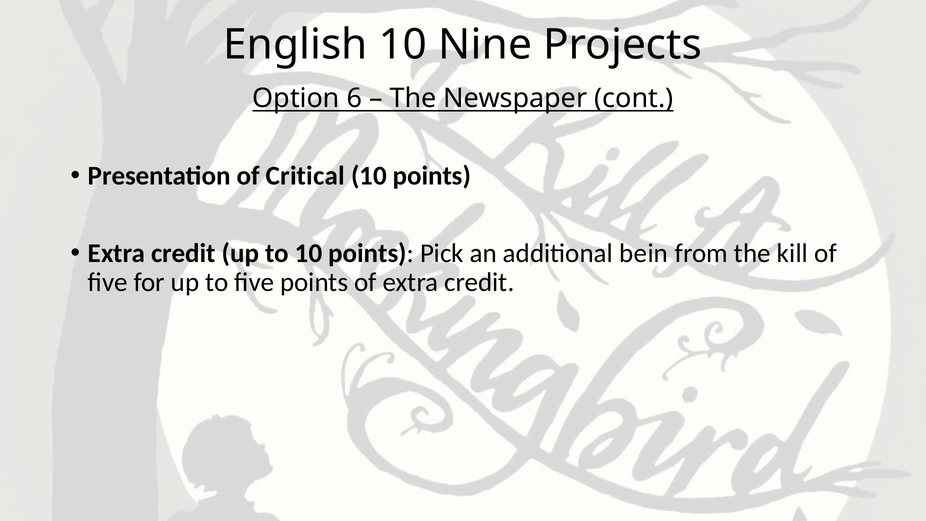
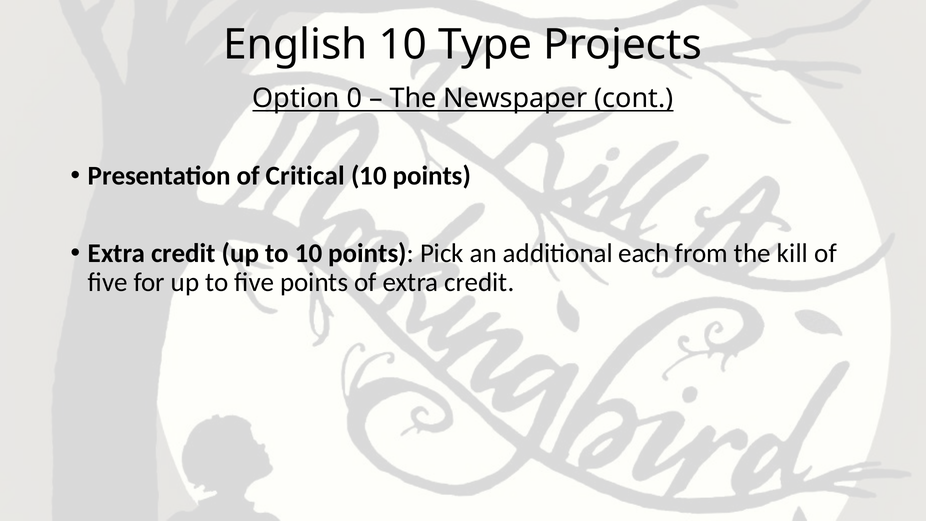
Nine: Nine -> Type
6: 6 -> 0
bein: bein -> each
